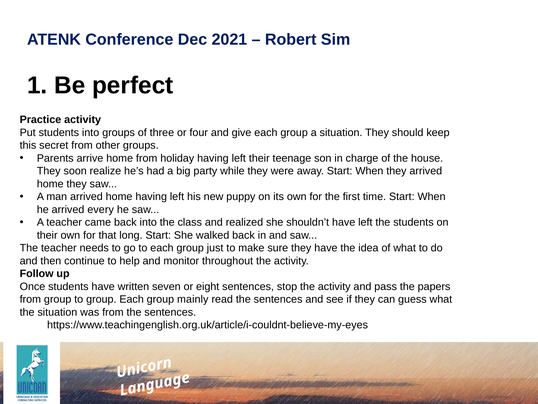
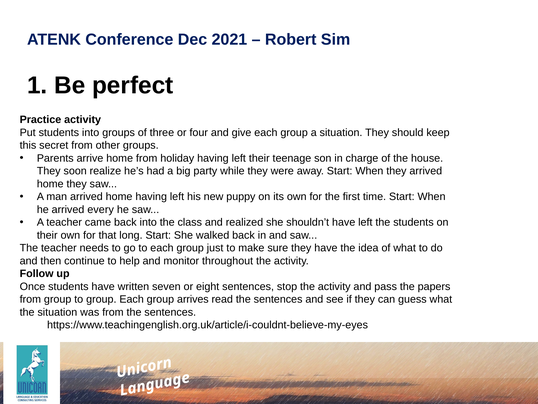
mainly: mainly -> arrives
